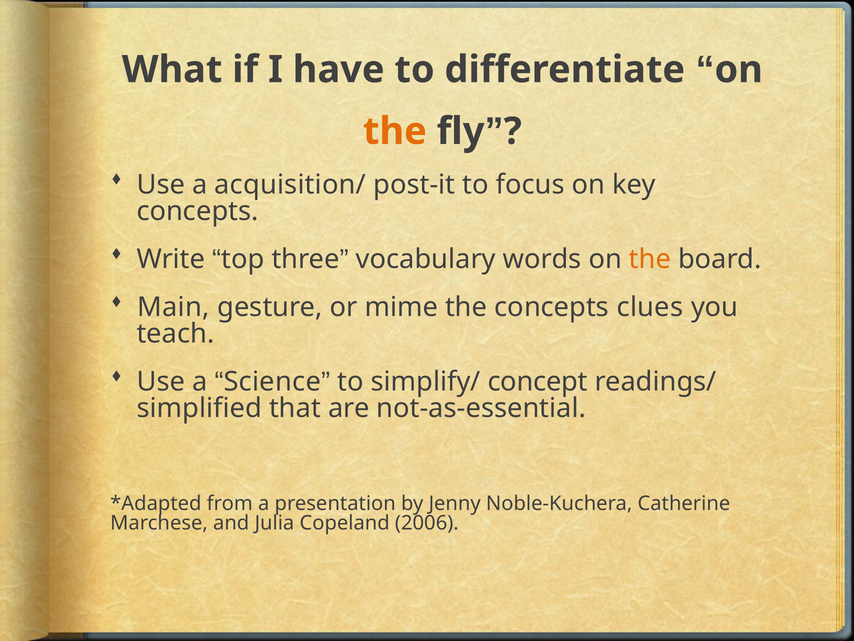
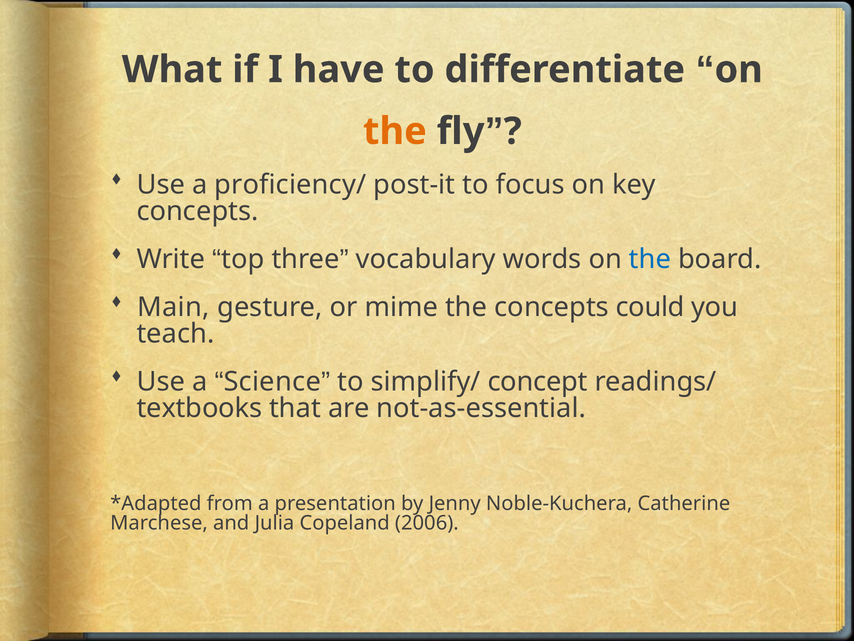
acquisition/: acquisition/ -> proficiency/
the at (650, 259) colour: orange -> blue
clues: clues -> could
simplified: simplified -> textbooks
